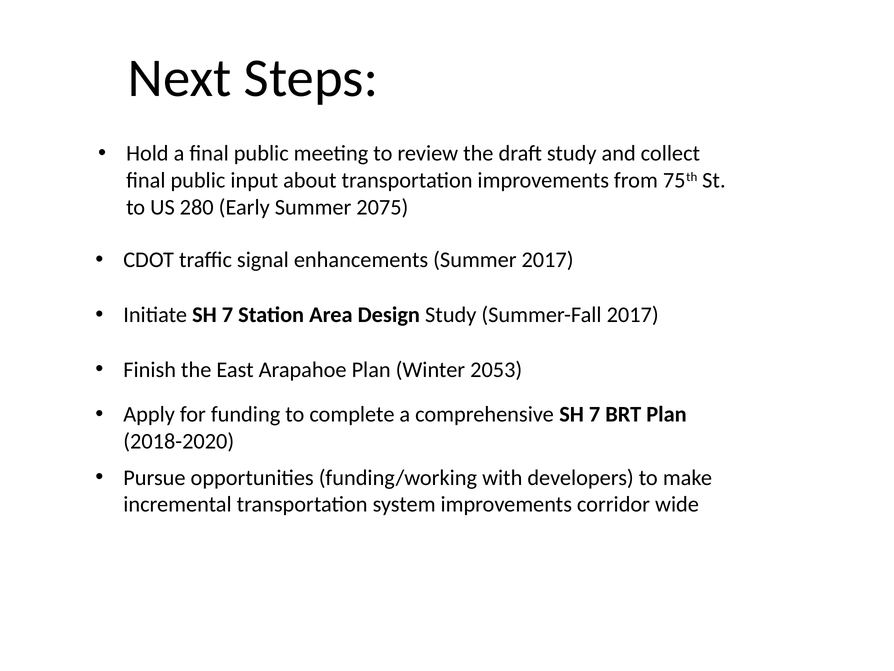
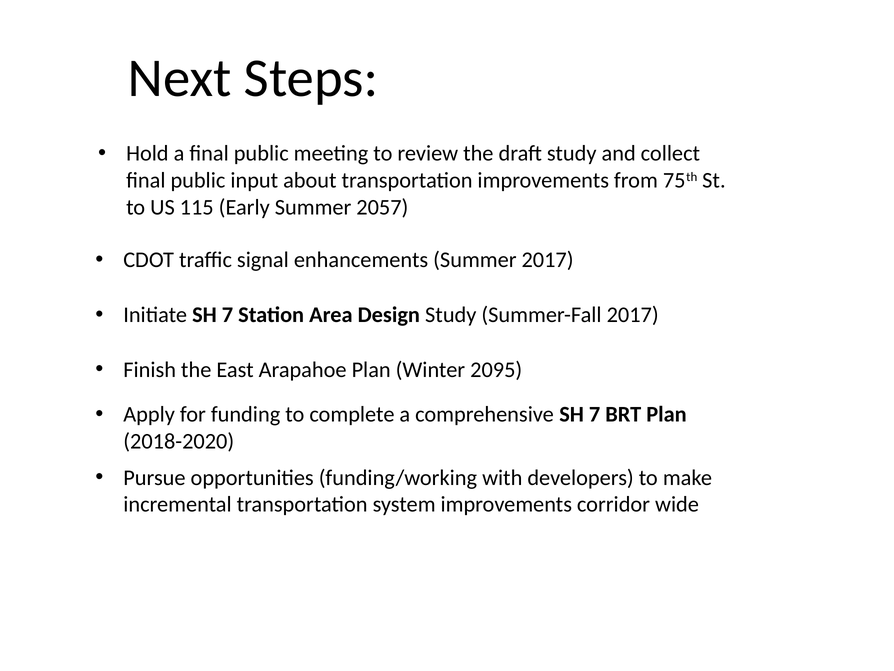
280: 280 -> 115
2075: 2075 -> 2057
2053: 2053 -> 2095
